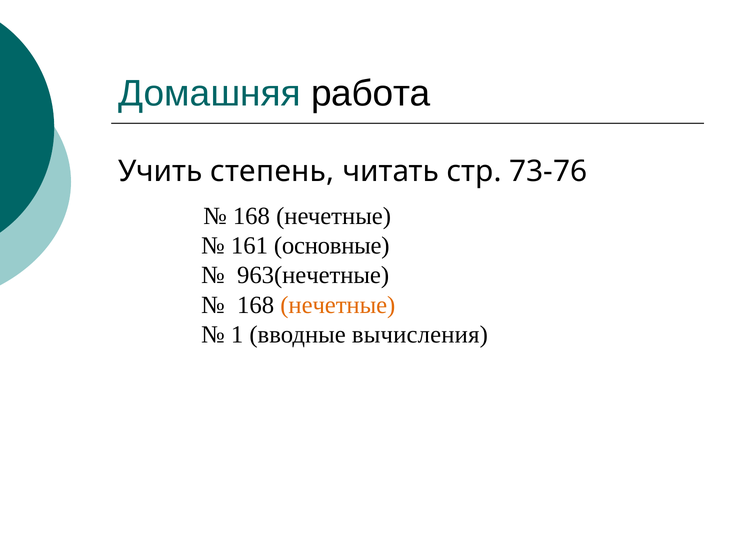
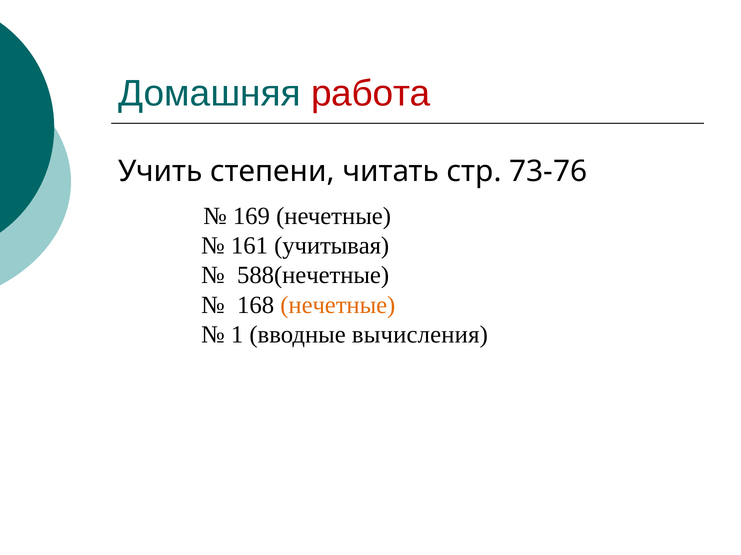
работа colour: black -> red
степень: степень -> степени
168 at (251, 216): 168 -> 169
основные: основные -> учитывая
963(нечетные: 963(нечетные -> 588(нечетные
